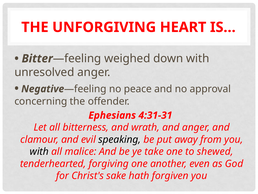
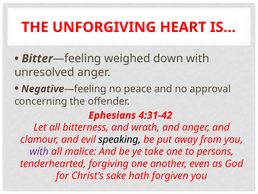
4:31-31: 4:31-31 -> 4:31-42
with at (39, 151) colour: black -> purple
shewed: shewed -> persons
